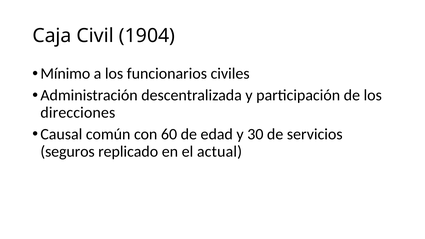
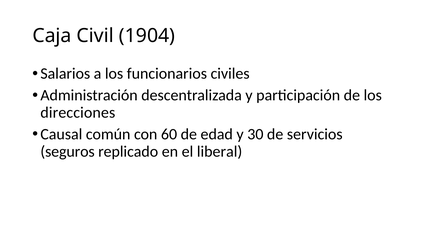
Mínimo: Mínimo -> Salarios
actual: actual -> liberal
